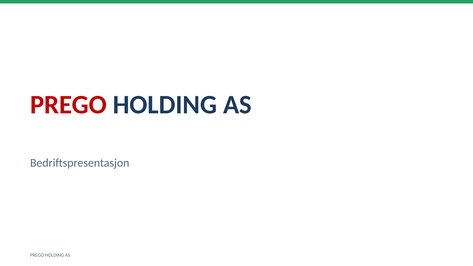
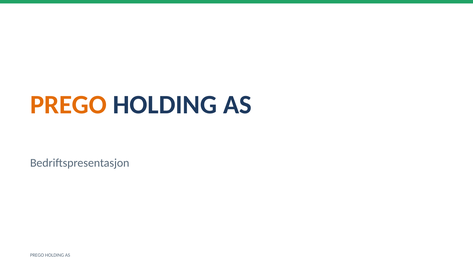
PREGO at (68, 105) colour: red -> orange
